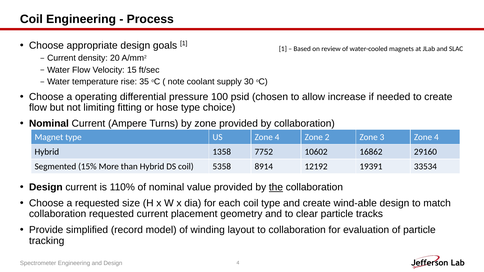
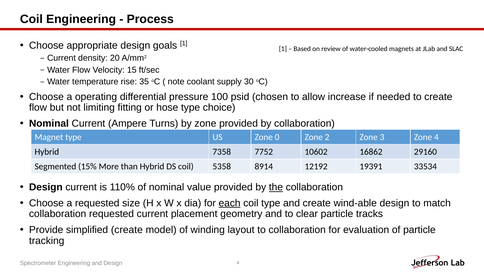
US Zone 4: 4 -> 0
1358: 1358 -> 7358
each underline: none -> present
simplified record: record -> create
